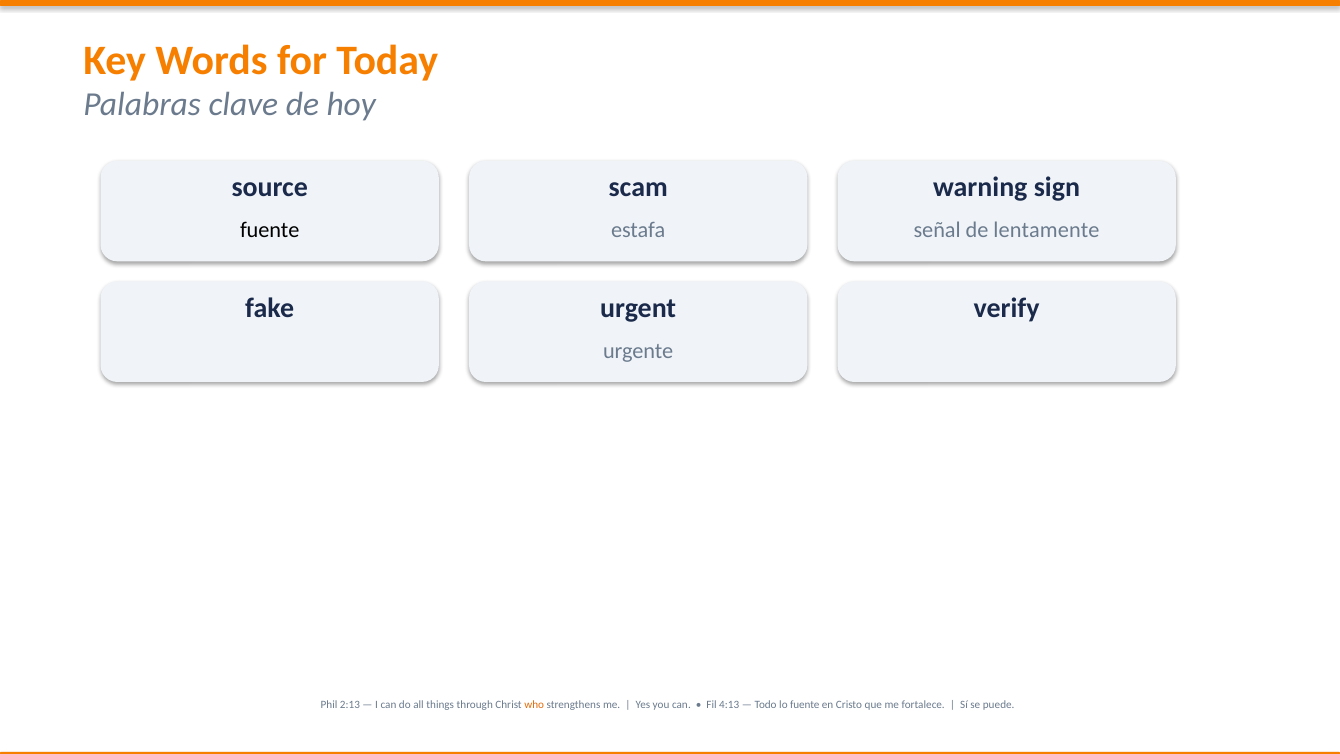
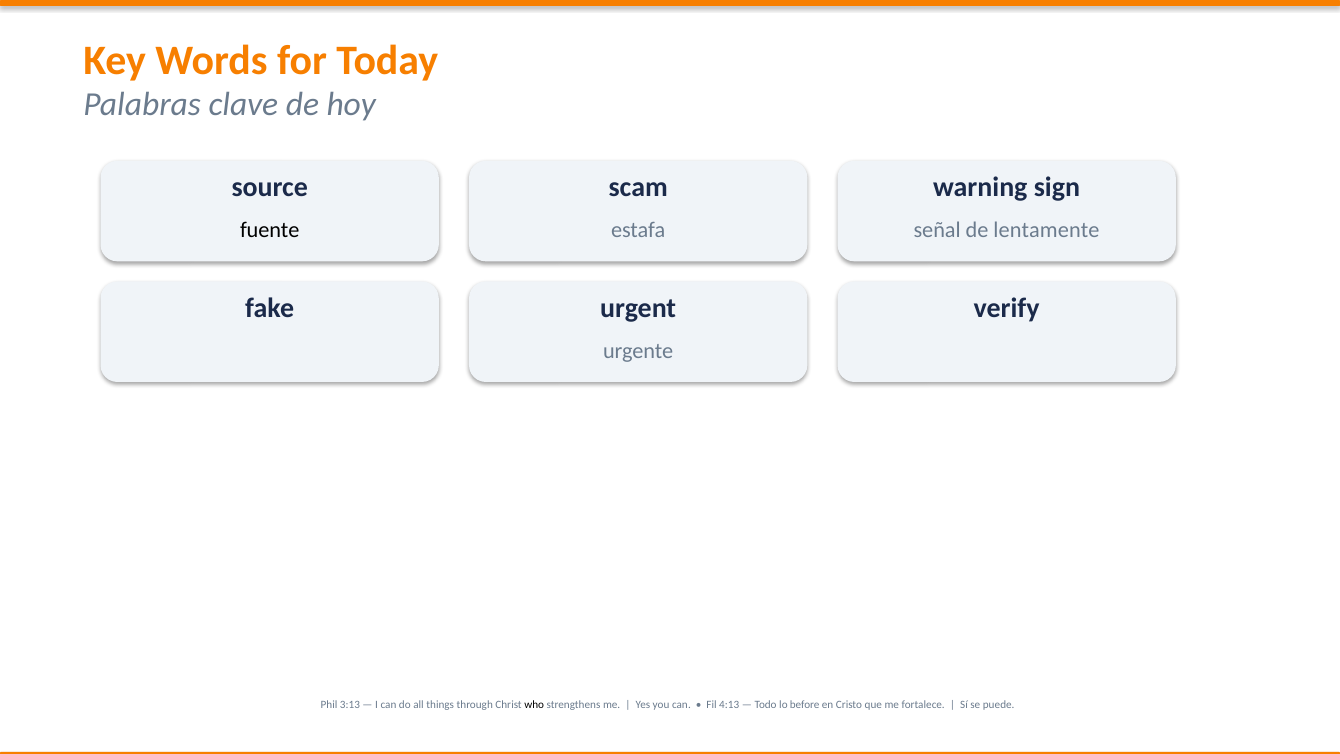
2:13: 2:13 -> 3:13
who colour: orange -> black
lo fuente: fuente -> before
